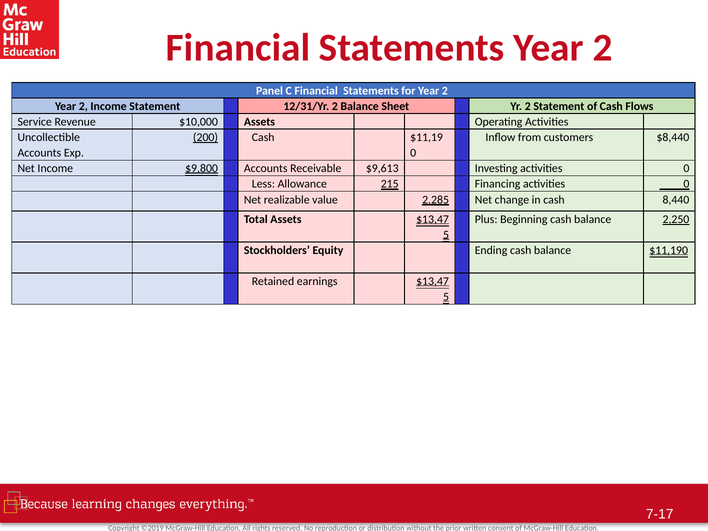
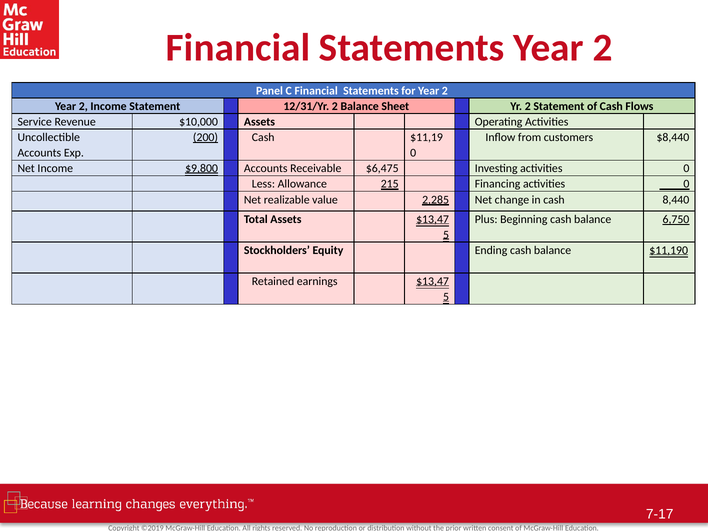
$9,613: $9,613 -> $6,475
2,250: 2,250 -> 6,750
